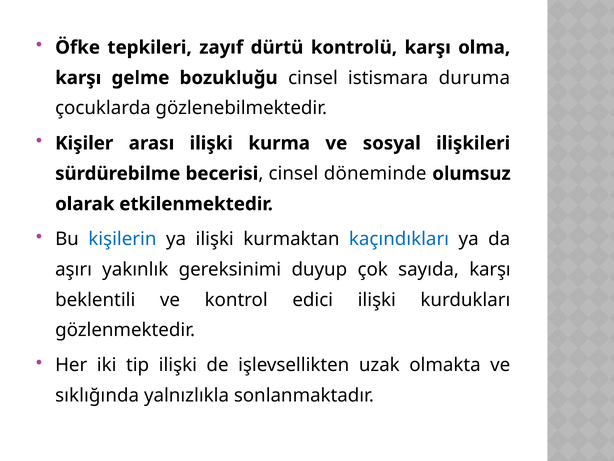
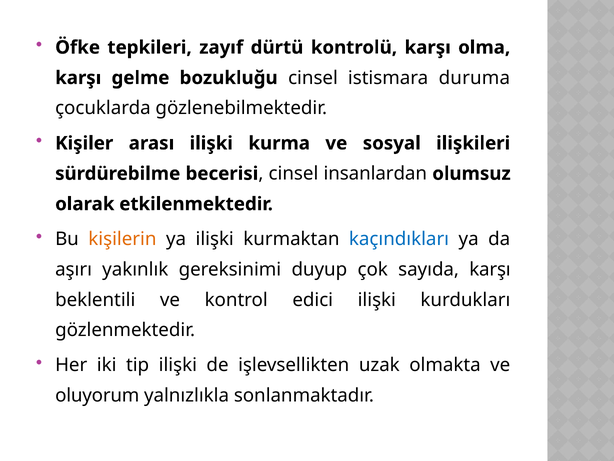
döneminde: döneminde -> insanlardan
kişilerin colour: blue -> orange
sıklığında: sıklığında -> oluyorum
